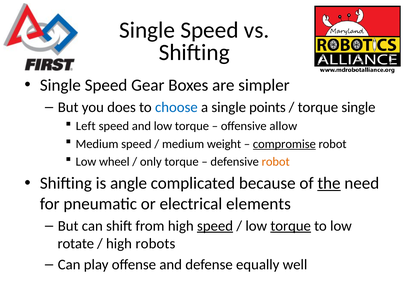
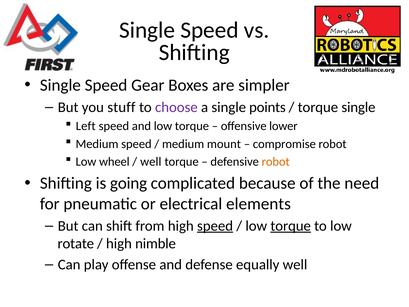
does: does -> stuff
choose colour: blue -> purple
allow: allow -> lower
weight: weight -> mount
compromise underline: present -> none
only at (151, 161): only -> well
angle: angle -> going
the underline: present -> none
robots: robots -> nimble
